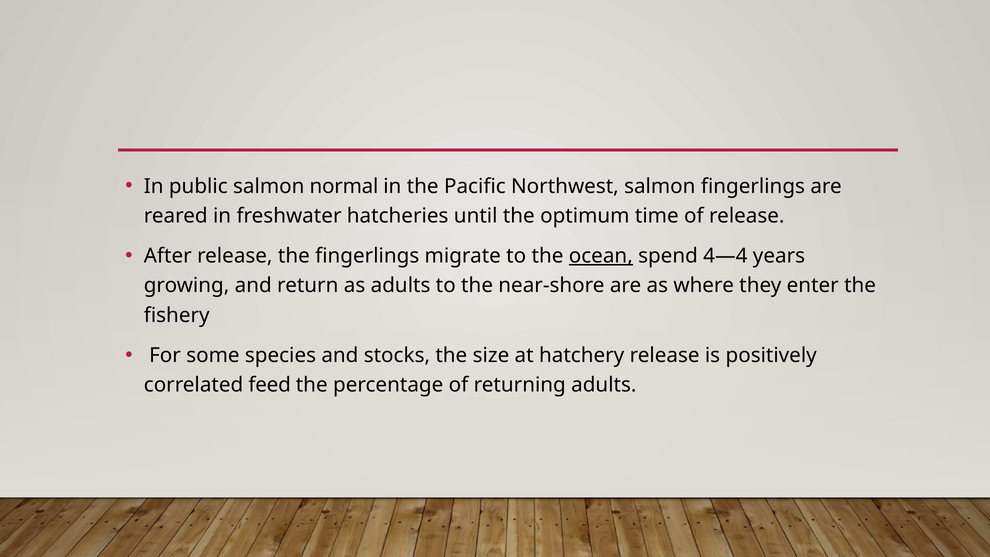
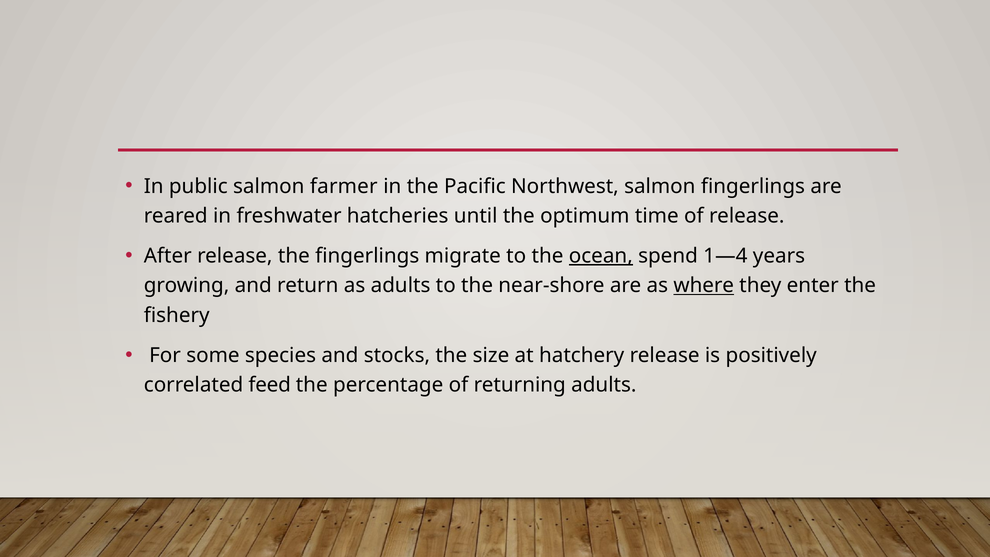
normal: normal -> farmer
4—4: 4—4 -> 1—4
where underline: none -> present
